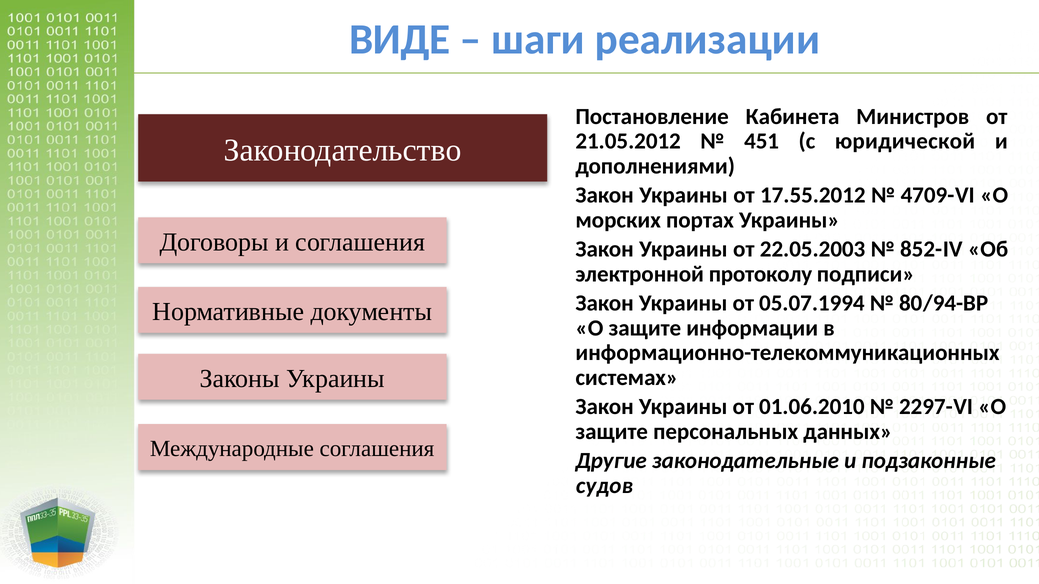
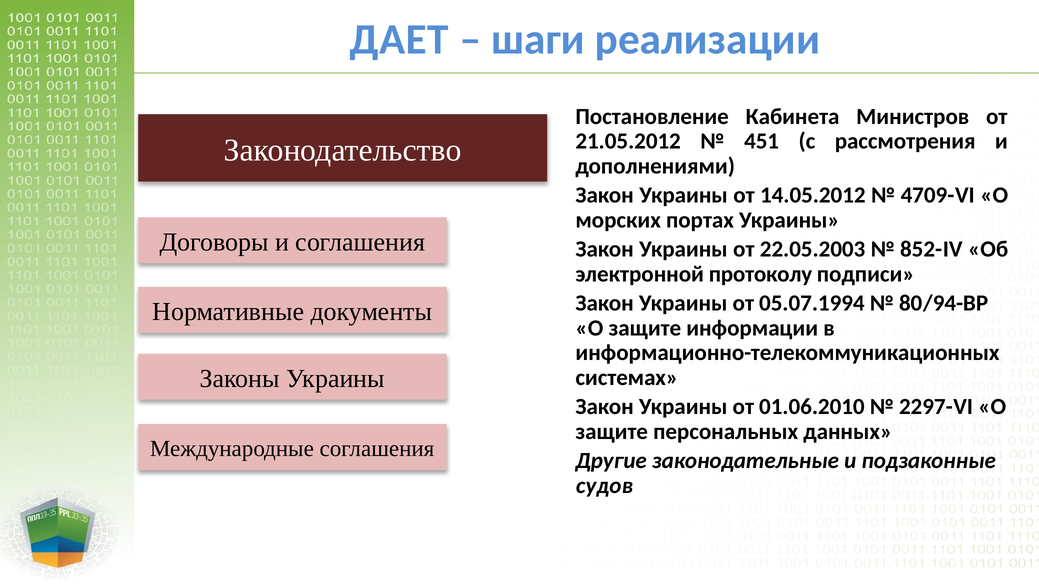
ВИДЕ: ВИДЕ -> ДАЕТ
юридической: юридической -> рассмотрения
17.55.2012: 17.55.2012 -> 14.05.2012
